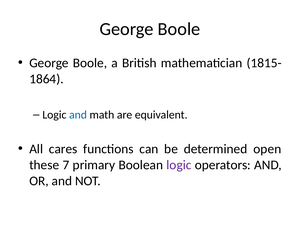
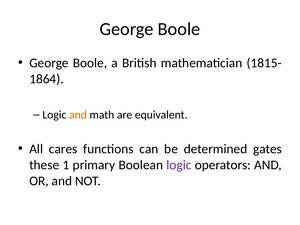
and at (78, 115) colour: blue -> orange
open: open -> gates
7: 7 -> 1
